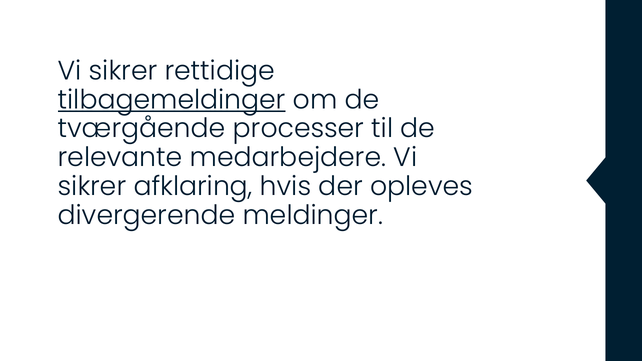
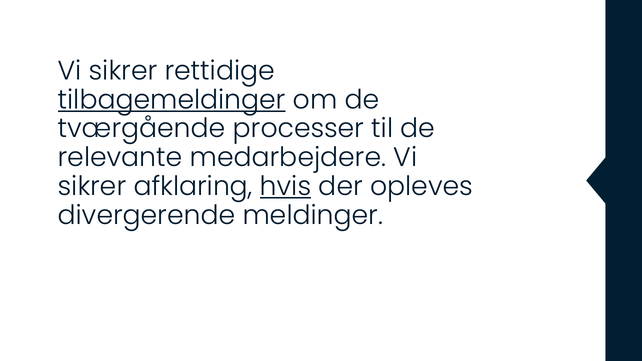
hvis underline: none -> present
